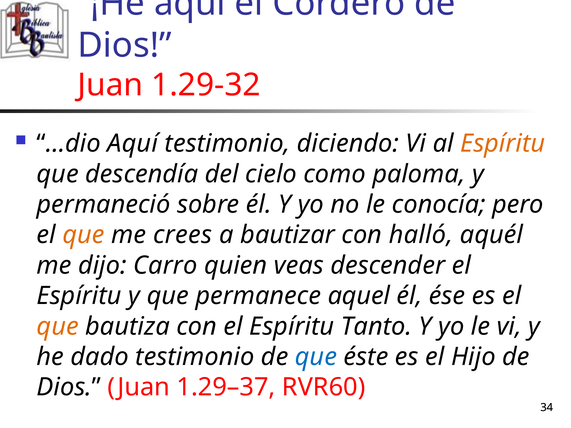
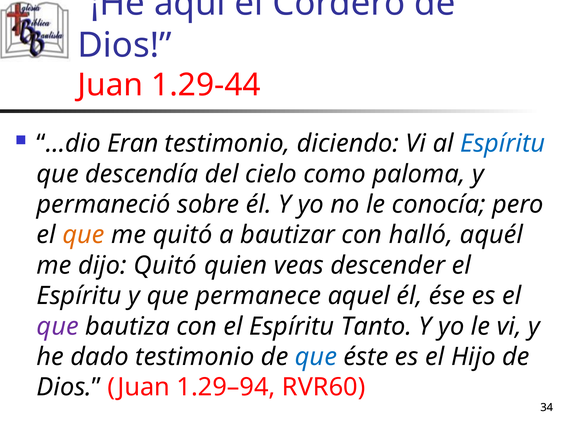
1.29-32: 1.29-32 -> 1.29-44
…dio Aquí: Aquí -> Eran
Espíritu at (503, 144) colour: orange -> blue
me crees: crees -> quitó
dijo Carro: Carro -> Quitó
que at (58, 326) colour: orange -> purple
1.29–37: 1.29–37 -> 1.29–94
